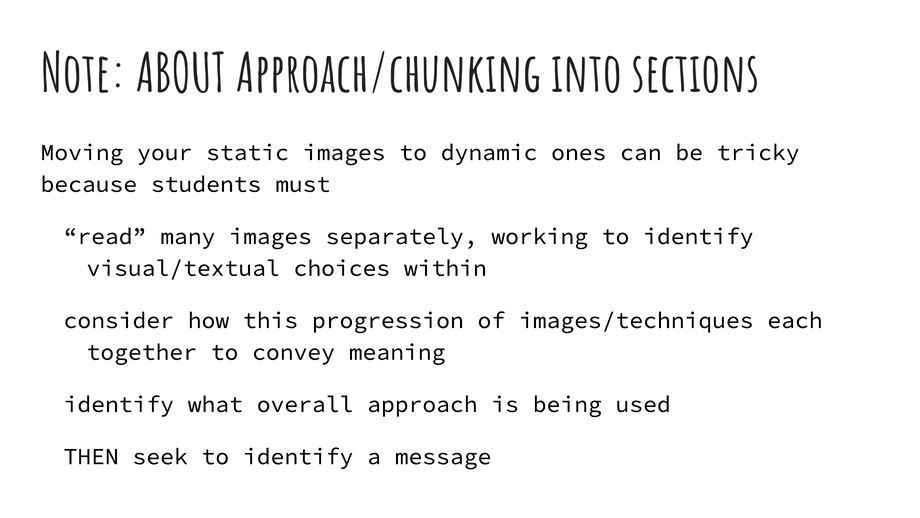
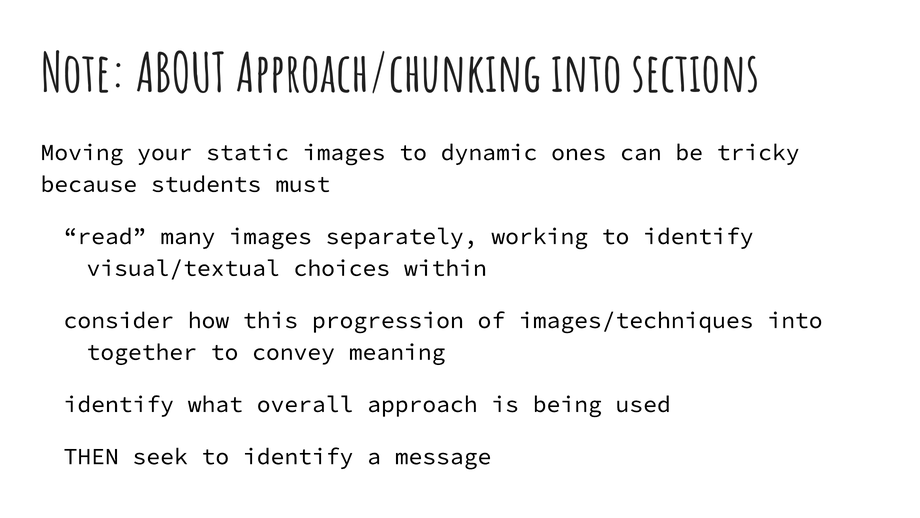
images/techniques each: each -> into
